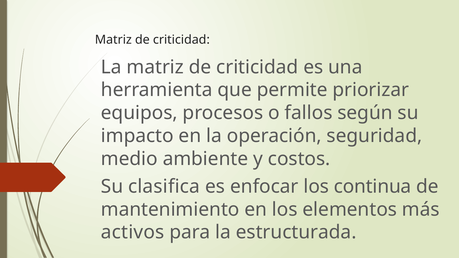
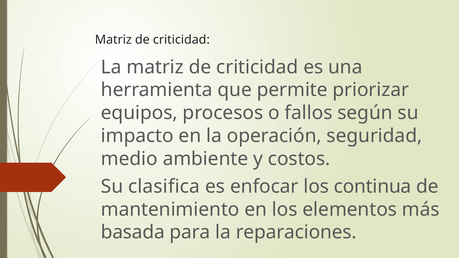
activos: activos -> basada
estructurada: estructurada -> reparaciones
